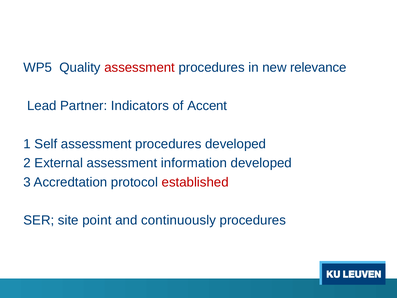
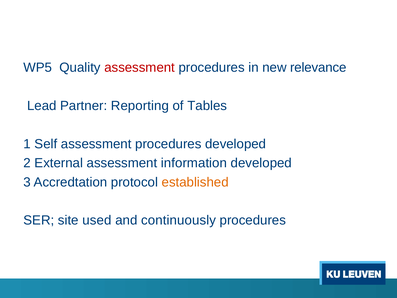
Indicators: Indicators -> Reporting
Accent: Accent -> Tables
established colour: red -> orange
point: point -> used
